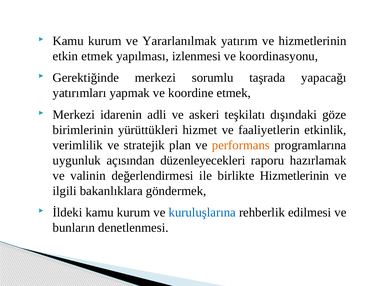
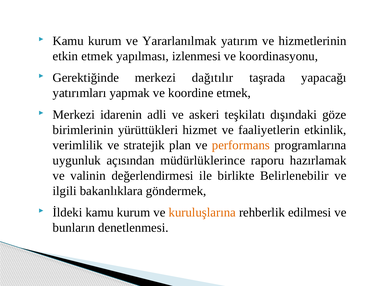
sorumlu: sorumlu -> dağıtılır
düzenleyecekleri: düzenleyecekleri -> müdürlüklerince
birlikte Hizmetlerinin: Hizmetlerinin -> Belirlenebilir
kuruluşlarına colour: blue -> orange
